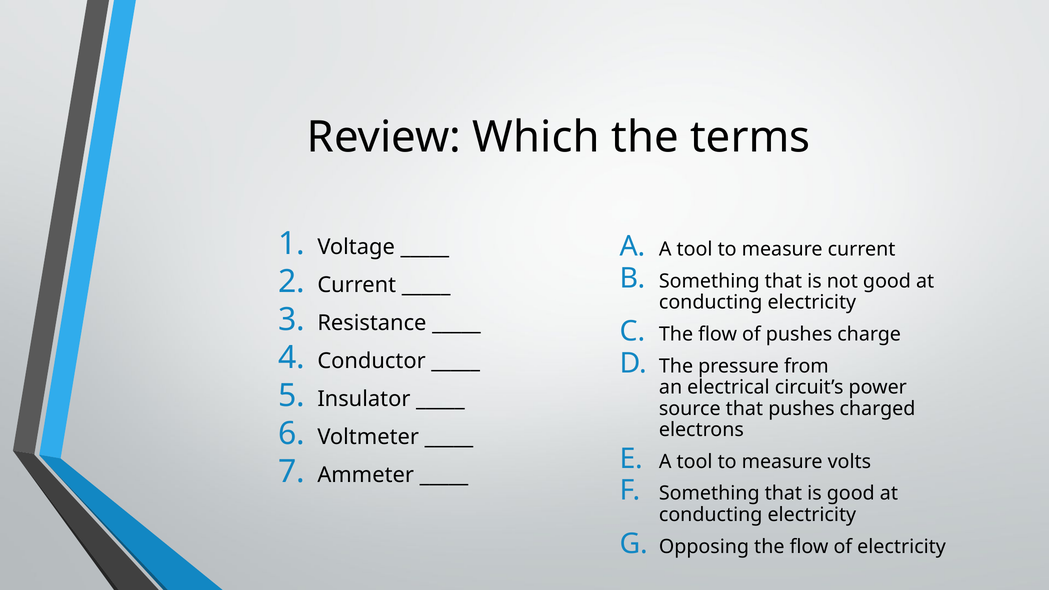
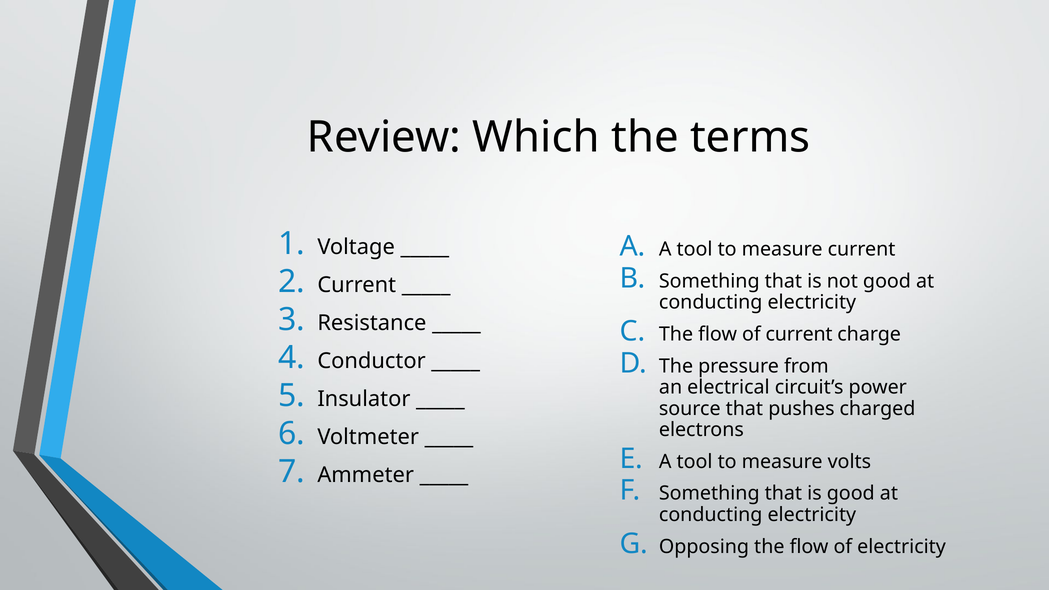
of pushes: pushes -> current
